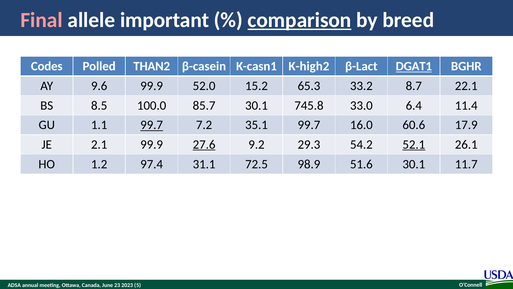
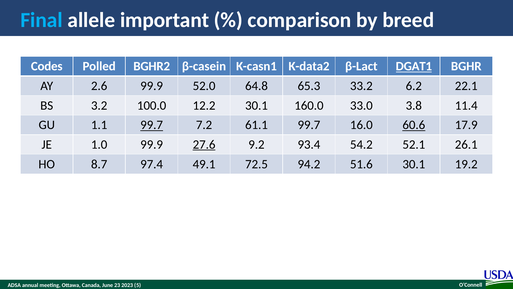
Final colour: pink -> light blue
comparison underline: present -> none
THAN2: THAN2 -> BGHR2
K-high2: K-high2 -> K-data2
9.6: 9.6 -> 2.6
15.2: 15.2 -> 64.8
8.7: 8.7 -> 6.2
8.5: 8.5 -> 3.2
85.7: 85.7 -> 12.2
745.8: 745.8 -> 160.0
6.4: 6.4 -> 3.8
35.1: 35.1 -> 61.1
60.6 underline: none -> present
2.1: 2.1 -> 1.0
29.3: 29.3 -> 93.4
52.1 underline: present -> none
1.2: 1.2 -> 8.7
31.1: 31.1 -> 49.1
98.9: 98.9 -> 94.2
11.7: 11.7 -> 19.2
